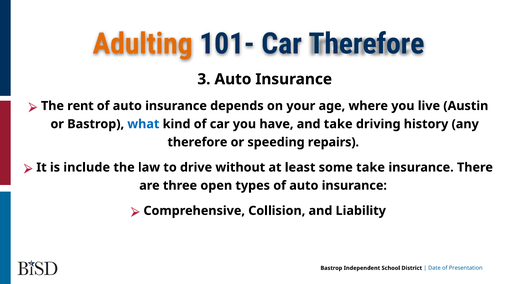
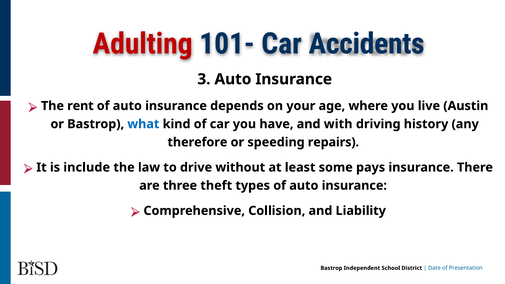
Adulting colour: orange -> red
Car Therefore: Therefore -> Accidents
and take: take -> with
some take: take -> pays
open: open -> theft
